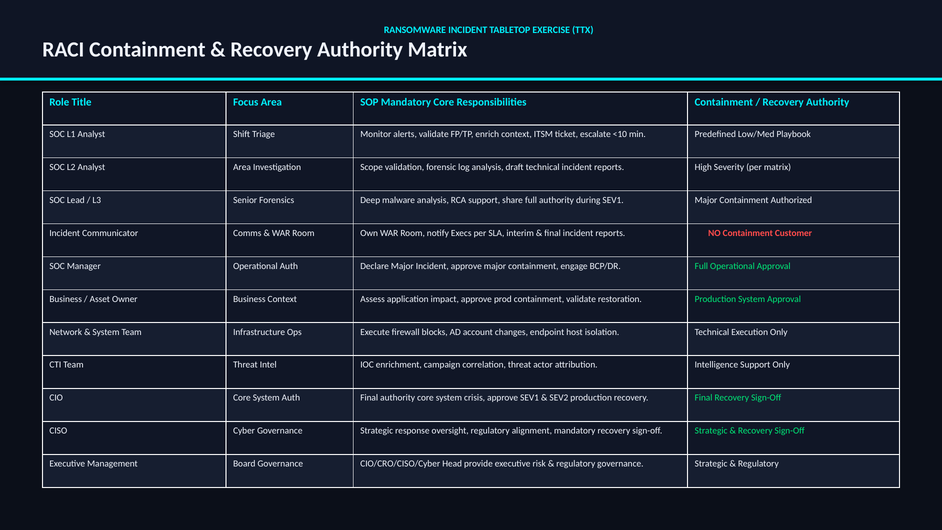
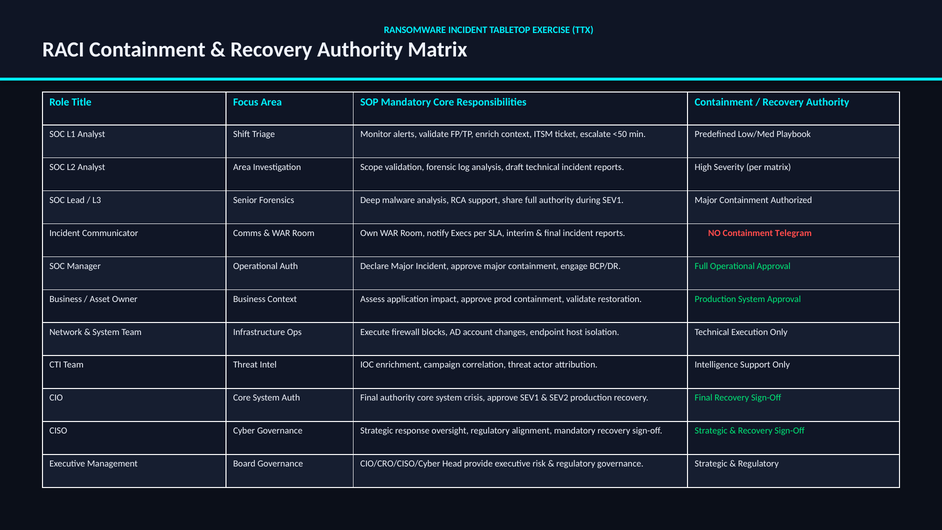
<10: <10 -> <50
Customer: Customer -> Telegram
